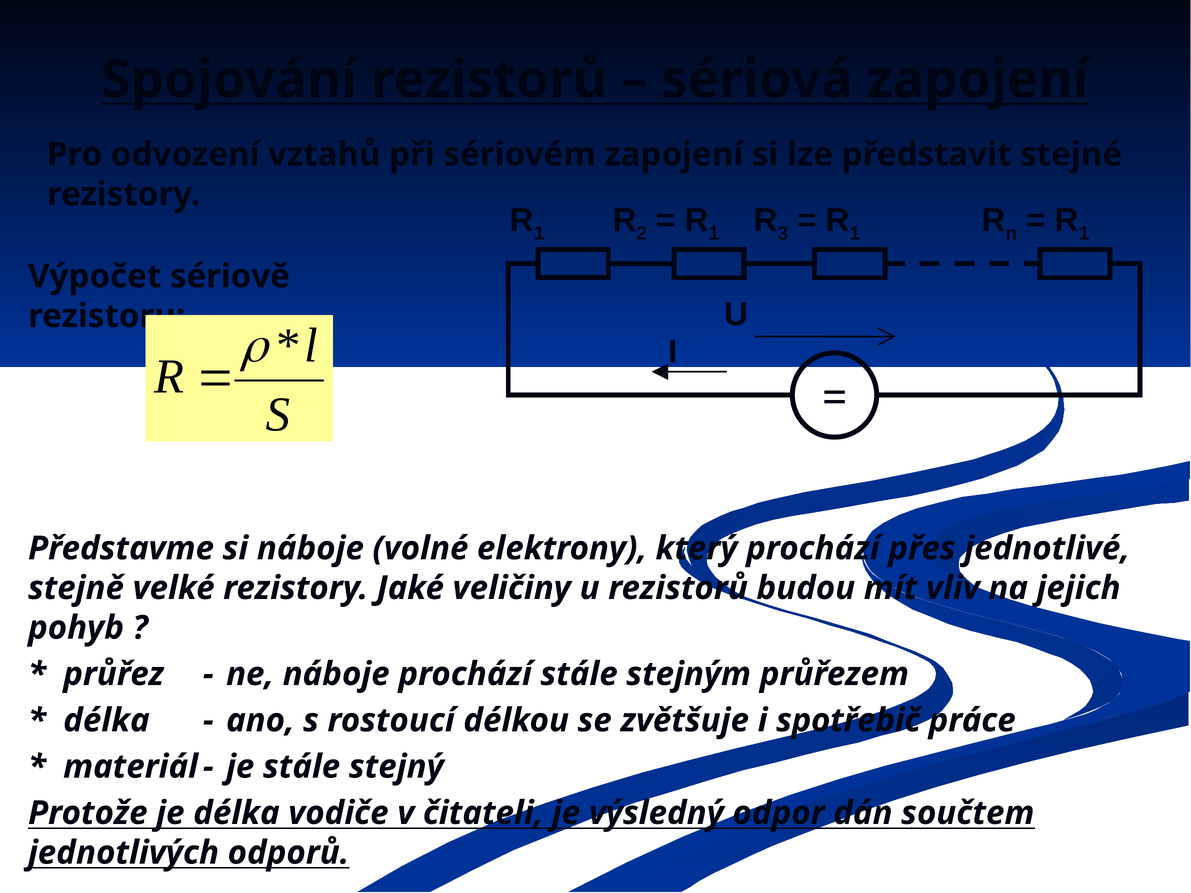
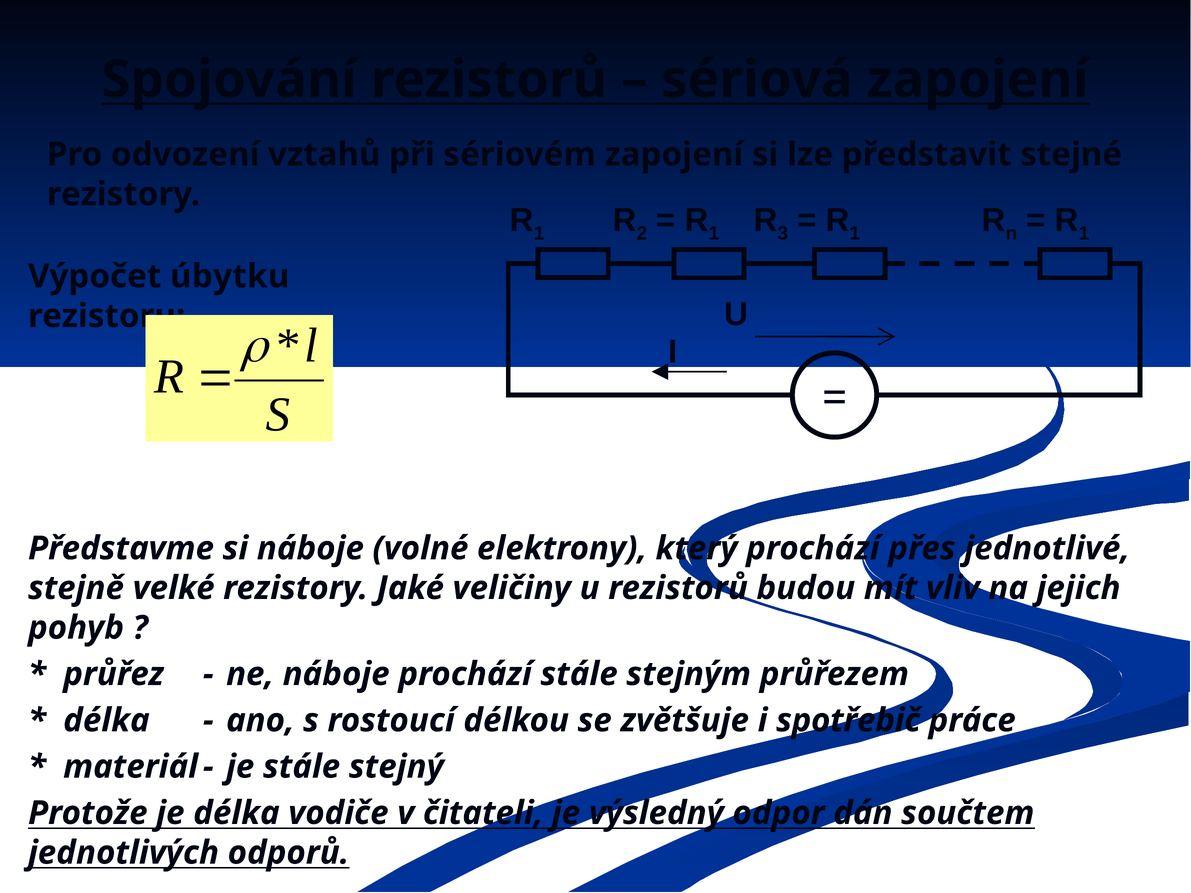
sériově: sériově -> úbytku
